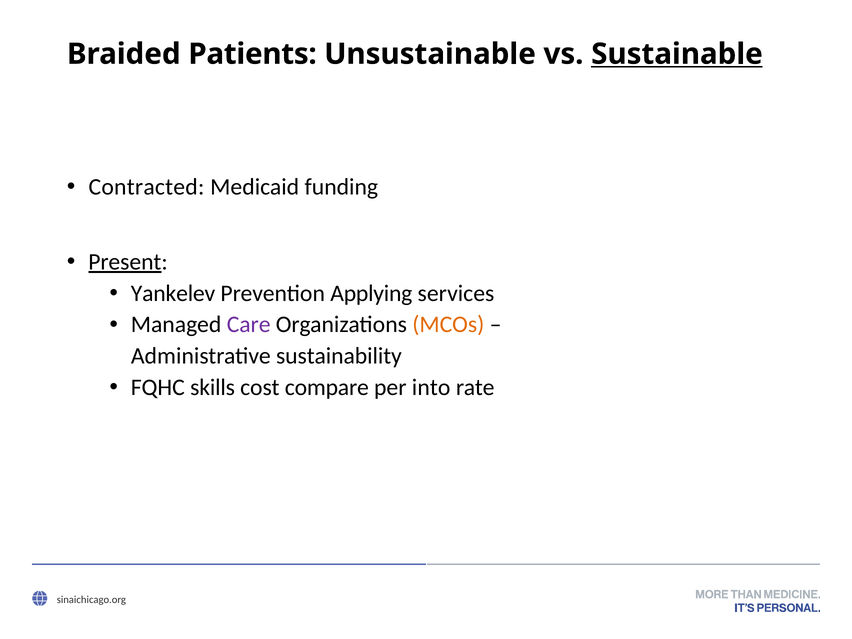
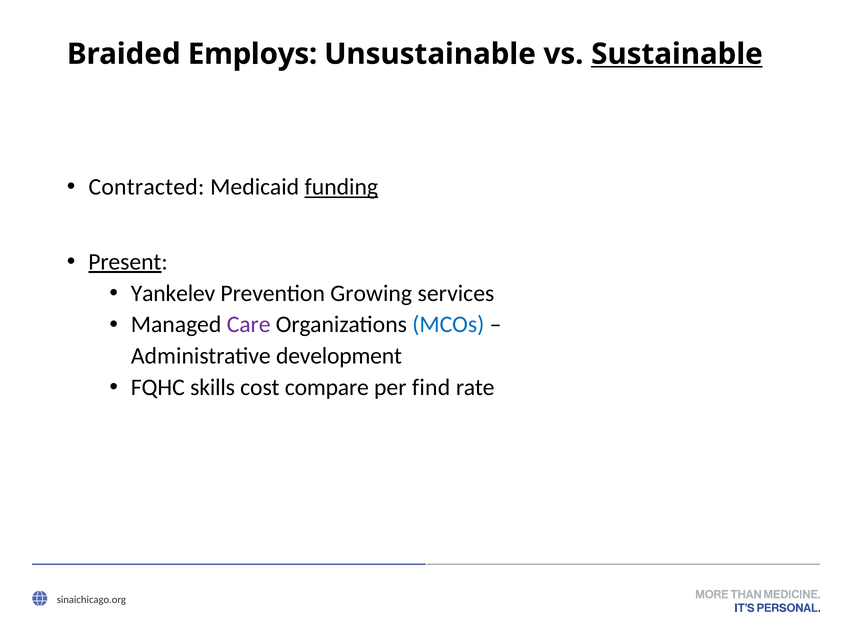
Patients: Patients -> Employs
funding underline: none -> present
Applying: Applying -> Growing
MCOs colour: orange -> blue
sustainability: sustainability -> development
into: into -> find
